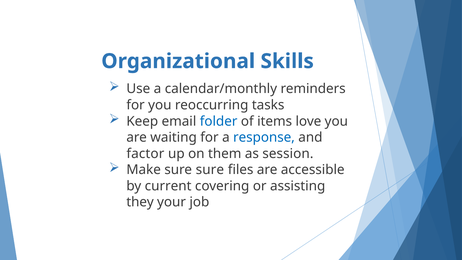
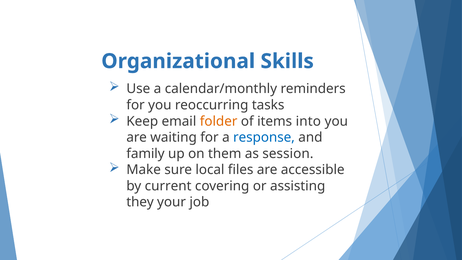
folder colour: blue -> orange
love: love -> into
factor: factor -> family
sure sure: sure -> local
